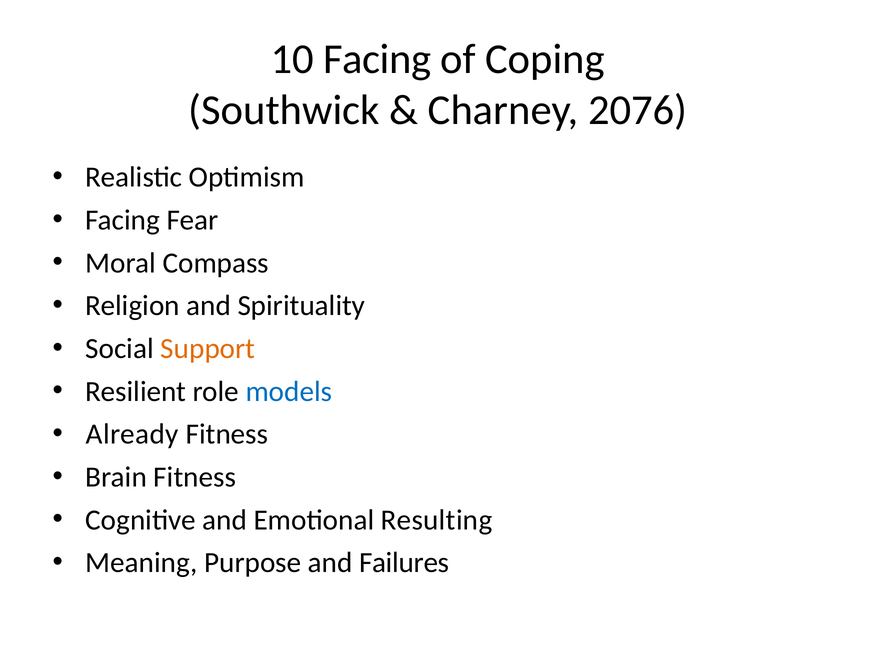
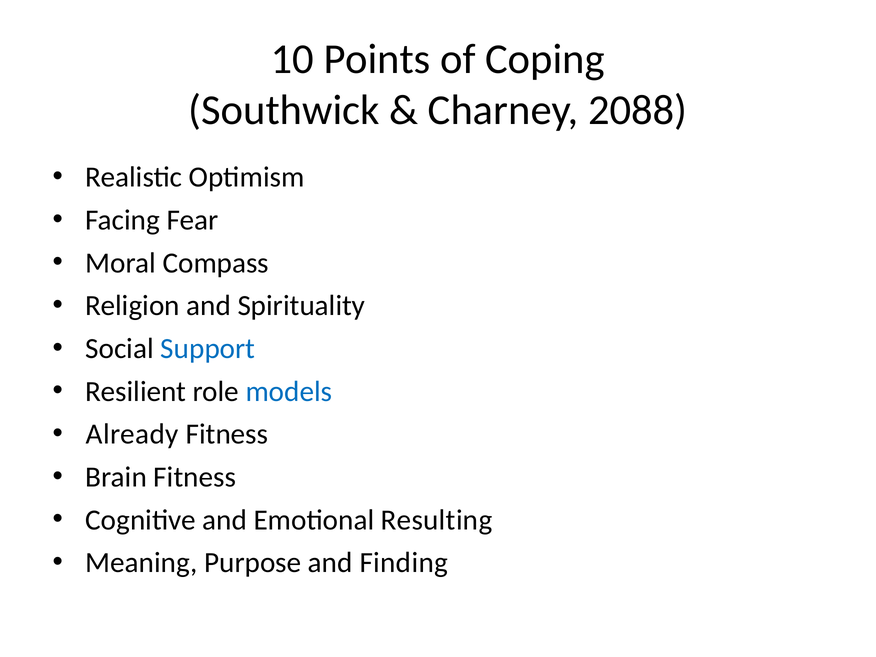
10 Facing: Facing -> Points
2076: 2076 -> 2088
Support colour: orange -> blue
Failures: Failures -> Finding
